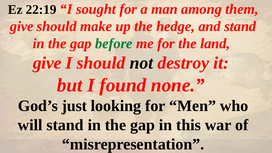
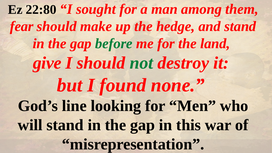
22:19: 22:19 -> 22:80
give at (22, 26): give -> fear
not colour: black -> green
just: just -> line
